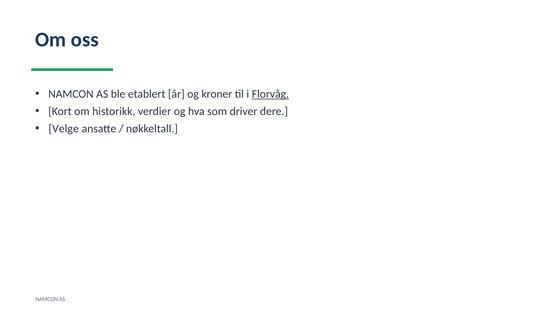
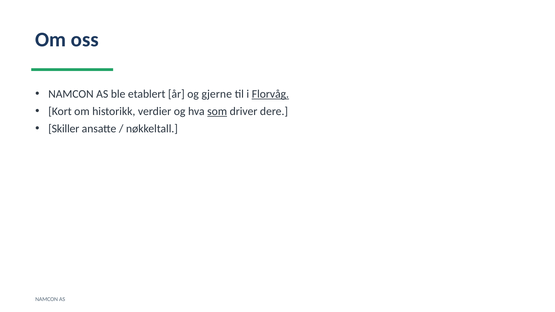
kroner: kroner -> gjerne
som underline: none -> present
Velge: Velge -> Skiller
